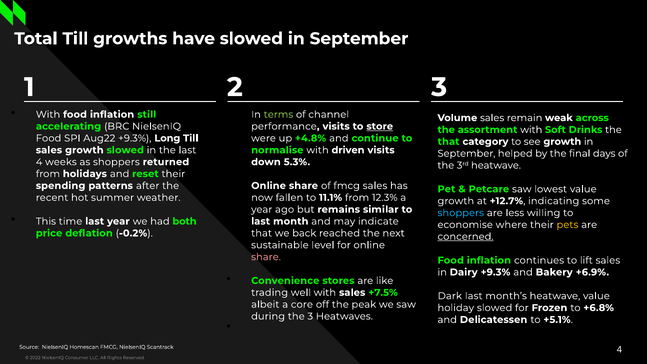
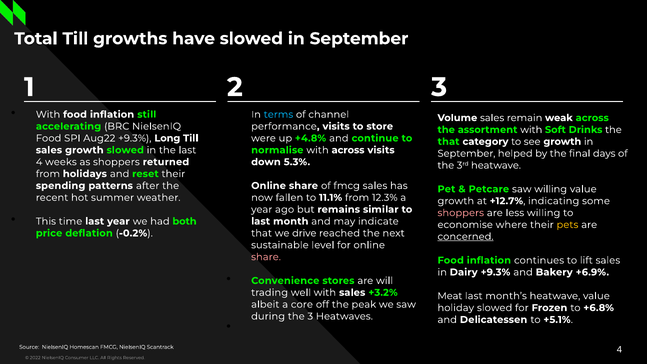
terms colour: light green -> light blue
store underline: present -> none
with driven: driven -> across
saw lowest: lowest -> willing
shoppers at (461, 213) colour: light blue -> pink
back: back -> drive
like: like -> will
+7.5%: +7.5% -> +3.2%
Dark: Dark -> Meat
